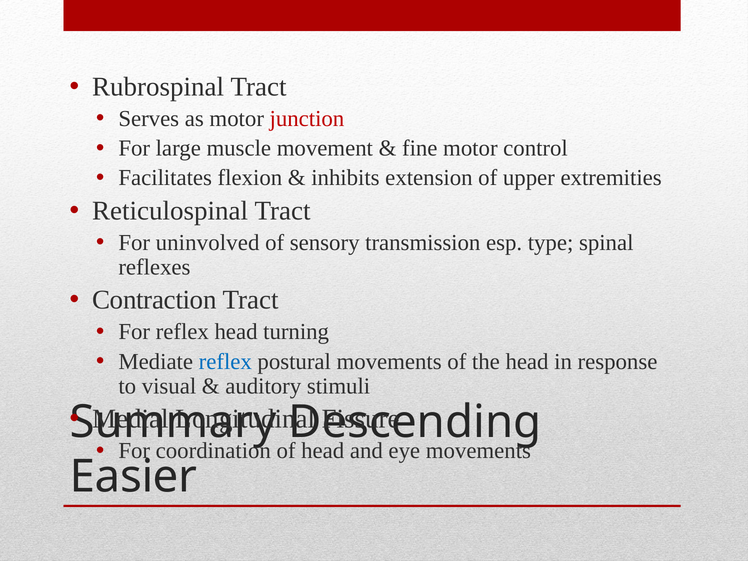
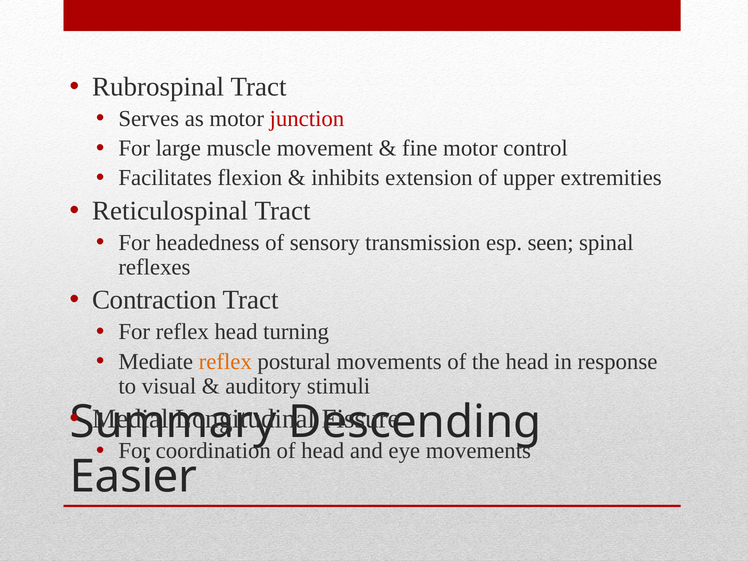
uninvolved: uninvolved -> headedness
type: type -> seen
reflex at (225, 362) colour: blue -> orange
